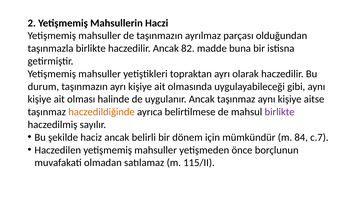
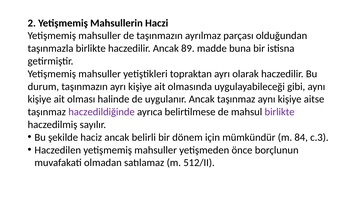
82: 82 -> 89
haczedildiğinde colour: orange -> purple
c.7: c.7 -> c.3
115/II: 115/II -> 512/II
